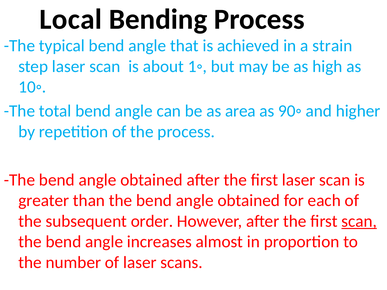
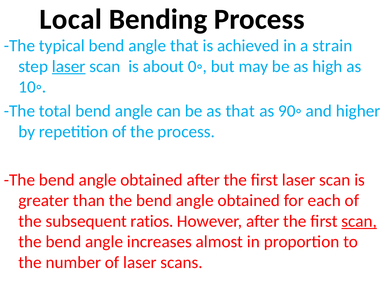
laser at (69, 66) underline: none -> present
1◦: 1◦ -> 0◦
as area: area -> that
order: order -> ratios
